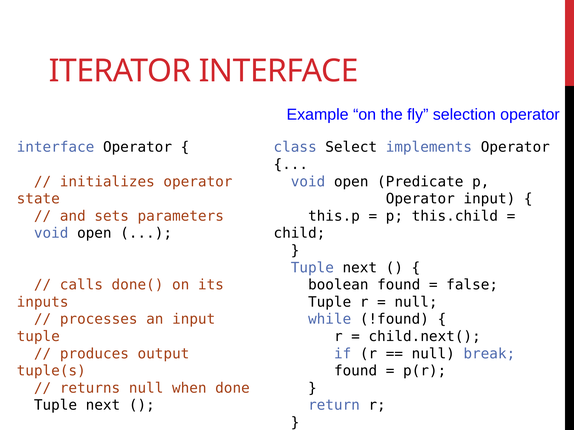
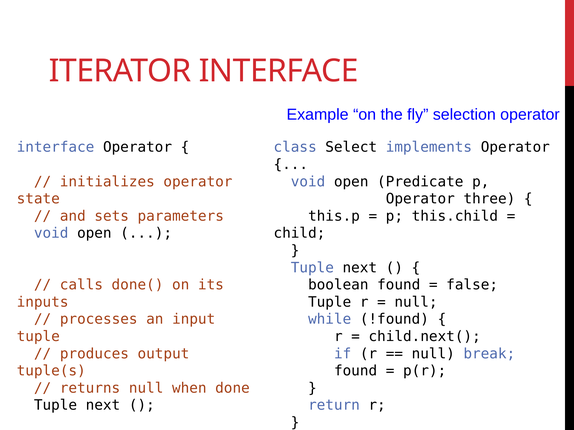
Operator input: input -> three
